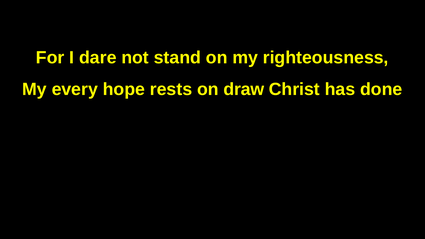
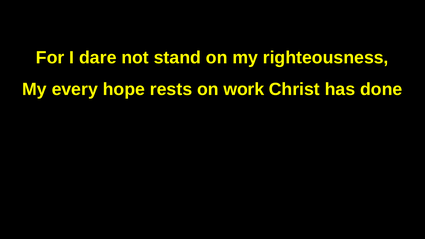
draw: draw -> work
